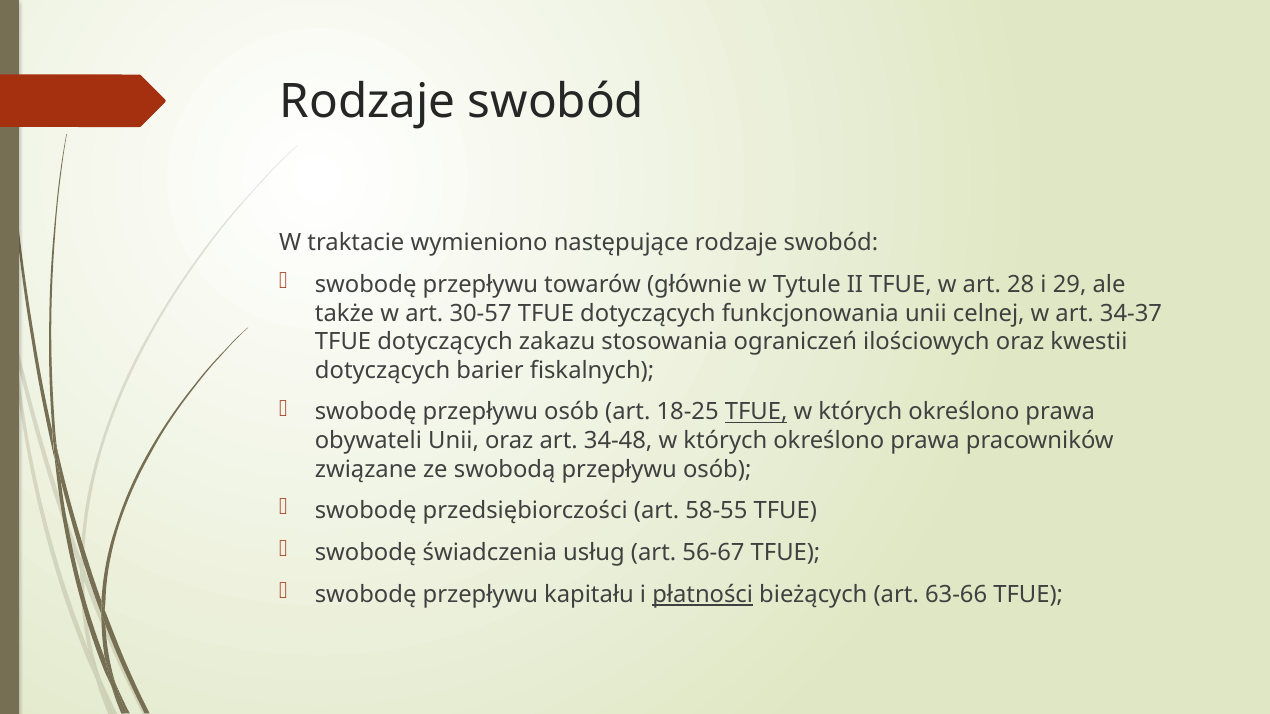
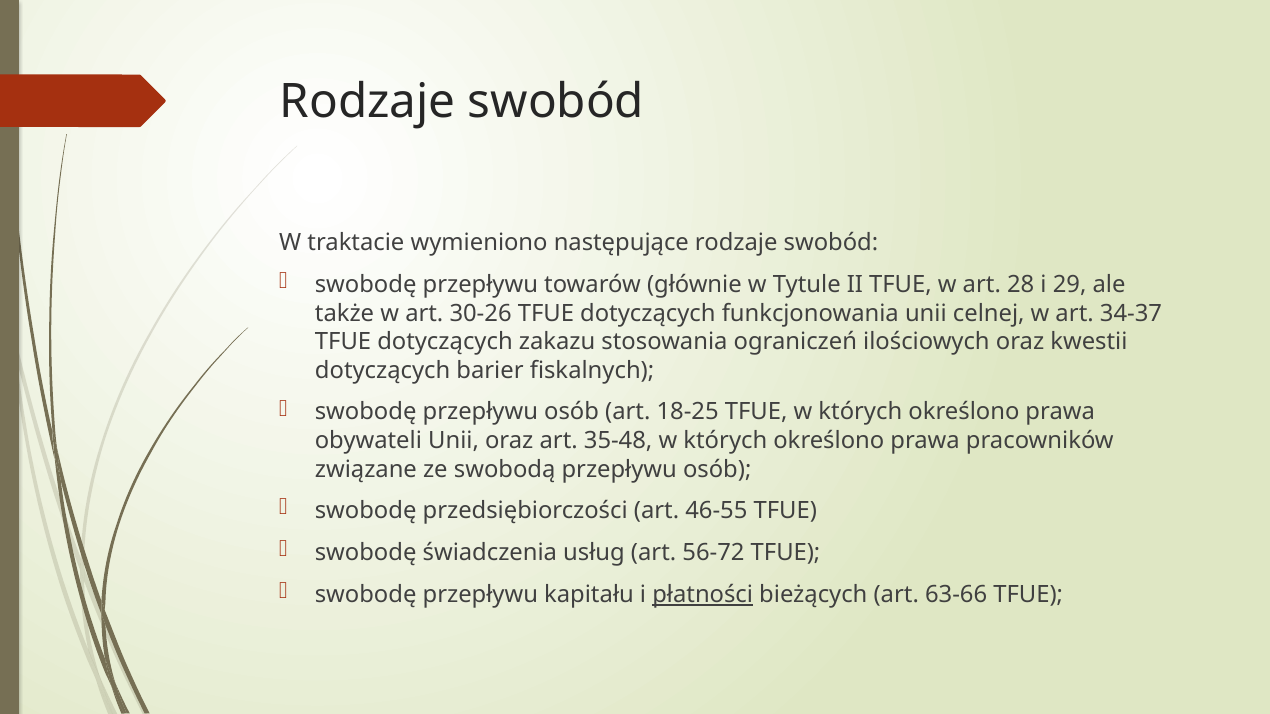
30-57: 30-57 -> 30-26
TFUE at (756, 412) underline: present -> none
34-48: 34-48 -> 35-48
58-55: 58-55 -> 46-55
56-67: 56-67 -> 56-72
